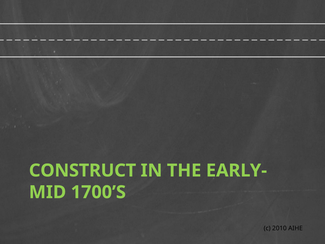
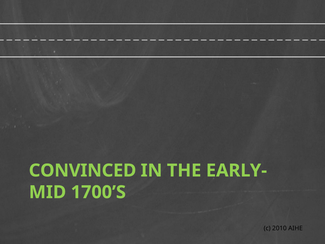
CONSTRUCT: CONSTRUCT -> CONVINCED
